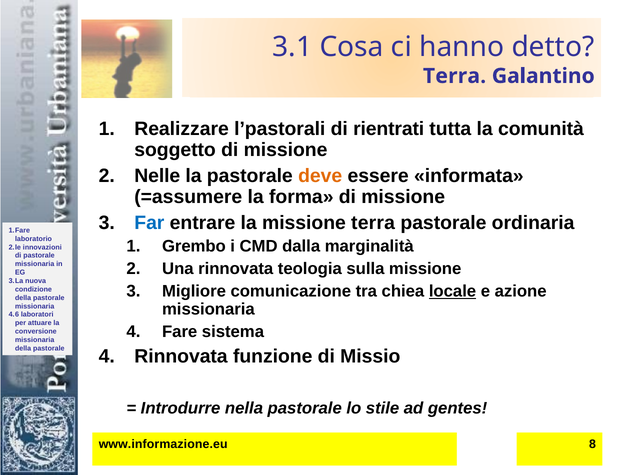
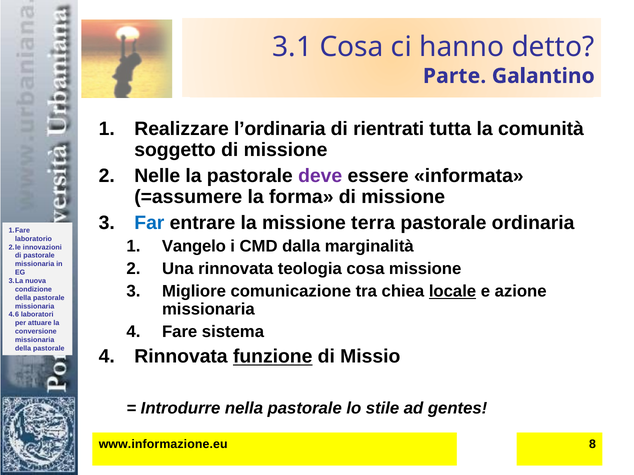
Terra at (455, 76): Terra -> Parte
l’pastorali: l’pastorali -> l’ordinaria
deve colour: orange -> purple
Grembo: Grembo -> Vangelo
teologia sulla: sulla -> cosa
funzione underline: none -> present
